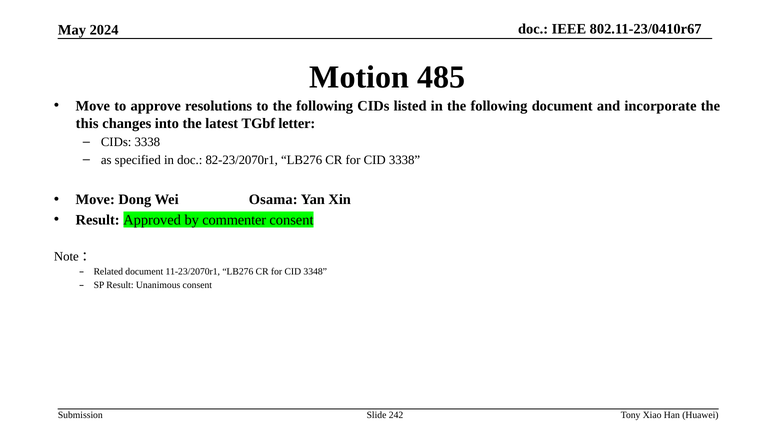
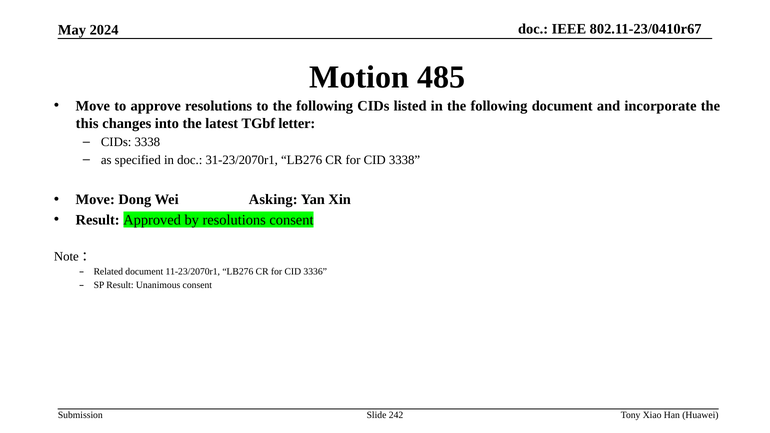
82-23/2070r1: 82-23/2070r1 -> 31-23/2070r1
Osama: Osama -> Asking
by commenter: commenter -> resolutions
3348: 3348 -> 3336
